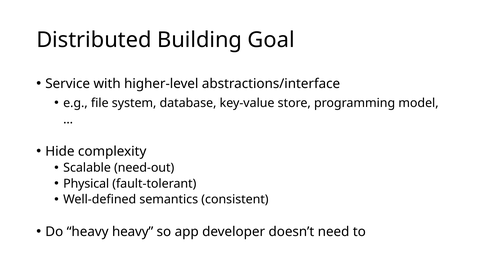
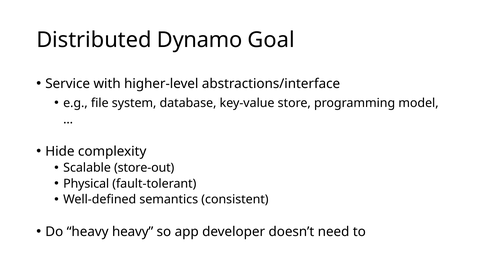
Building: Building -> Dynamo
need-out: need-out -> store-out
